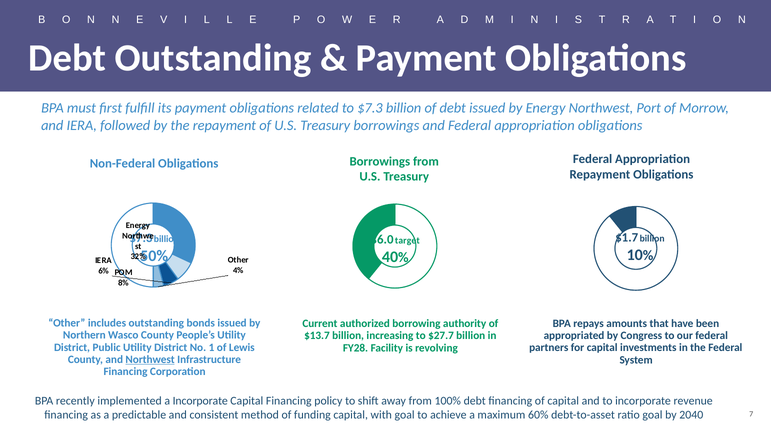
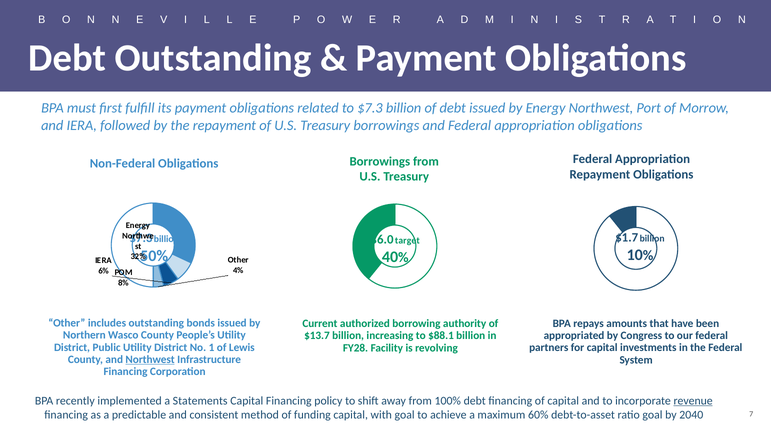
$27.7: $27.7 -> $88.1
a Incorporate: Incorporate -> Statements
revenue underline: none -> present
